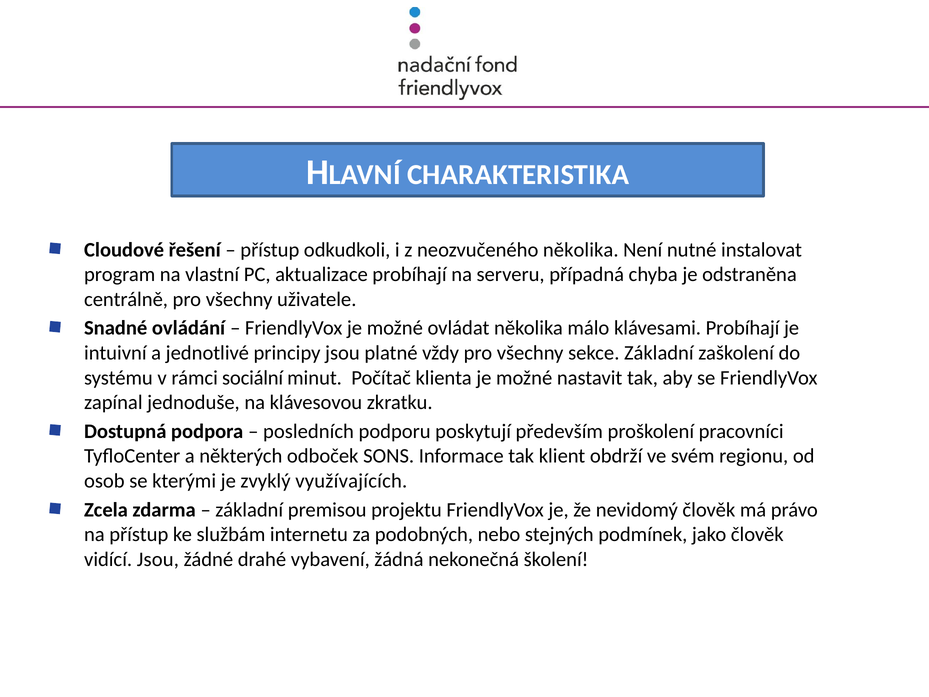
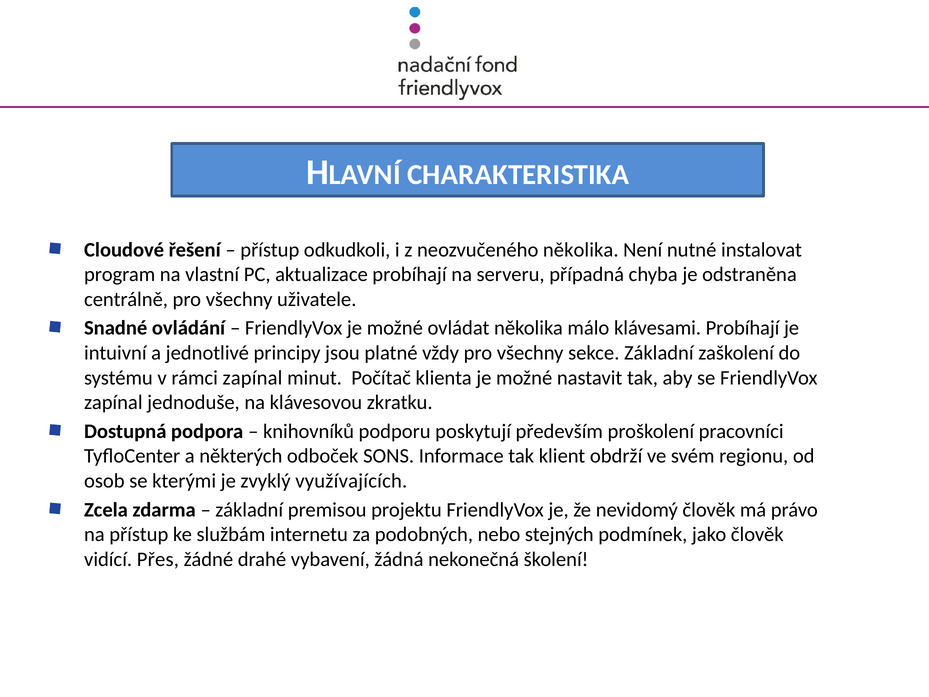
rámci sociální: sociální -> zapínal
posledních: posledních -> knihovníků
vidící Jsou: Jsou -> Přes
